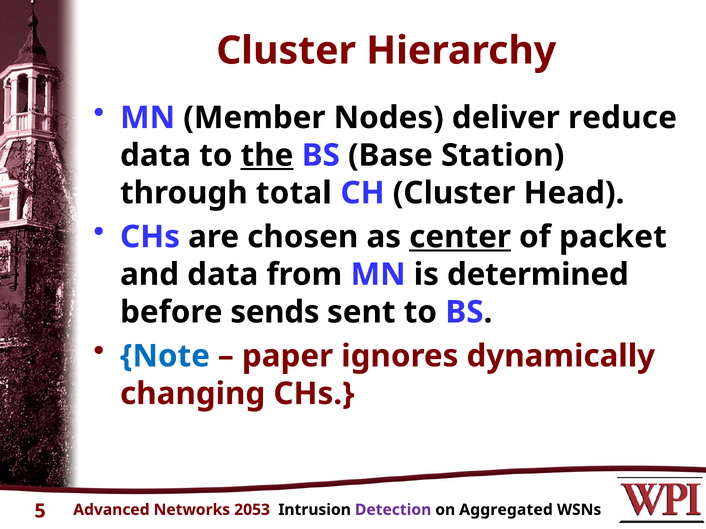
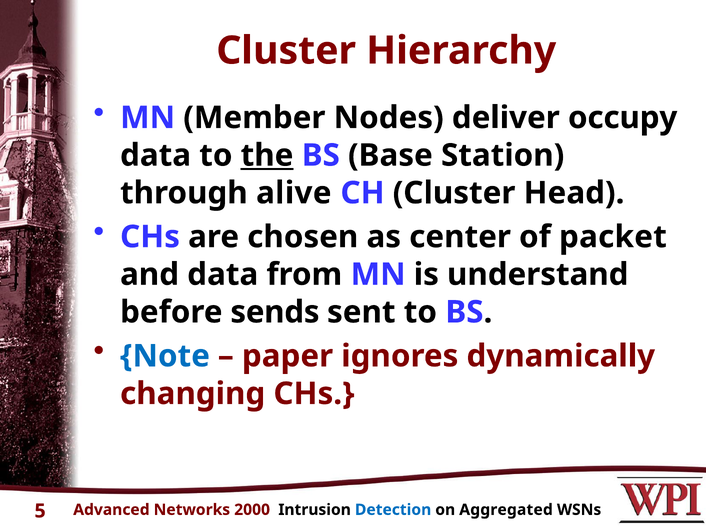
reduce: reduce -> occupy
total: total -> alive
center underline: present -> none
determined: determined -> understand
2053: 2053 -> 2000
Detection colour: purple -> blue
